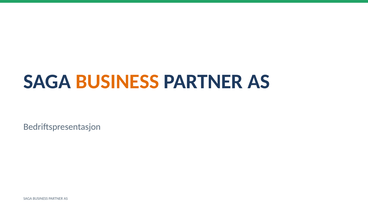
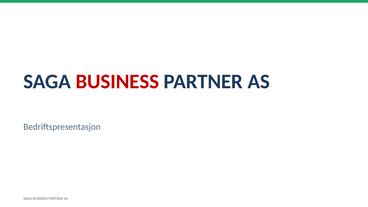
BUSINESS at (117, 82) colour: orange -> red
